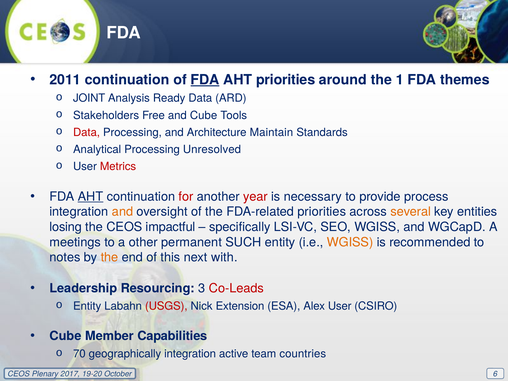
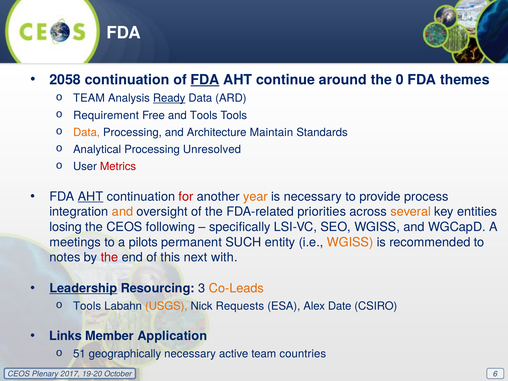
2011: 2011 -> 2058
AHT priorities: priorities -> continue
1: 1 -> 0
JOINT at (89, 98): JOINT -> TEAM
Ready underline: none -> present
Stakeholders: Stakeholders -> Requirement
and Cube: Cube -> Tools
Data at (87, 132) colour: red -> orange
year colour: red -> orange
impactful: impactful -> following
other: other -> pilots
the at (110, 257) colour: orange -> red
Leadership underline: none -> present
Co-Leads colour: red -> orange
Entity at (87, 306): Entity -> Tools
USGS colour: red -> orange
Extension: Extension -> Requests
Alex User: User -> Date
Cube at (66, 336): Cube -> Links
Capabilities: Capabilities -> Application
70: 70 -> 51
geographically integration: integration -> necessary
